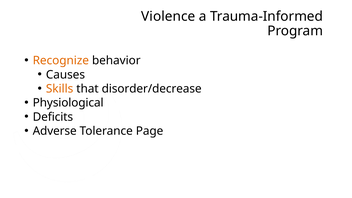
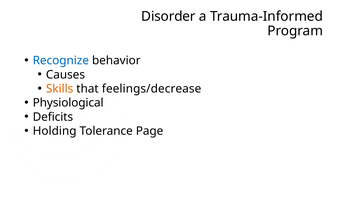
Violence: Violence -> Disorder
Recognize colour: orange -> blue
disorder/decrease: disorder/decrease -> feelings/decrease
Adverse: Adverse -> Holding
